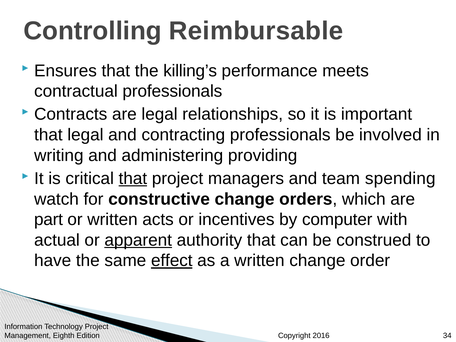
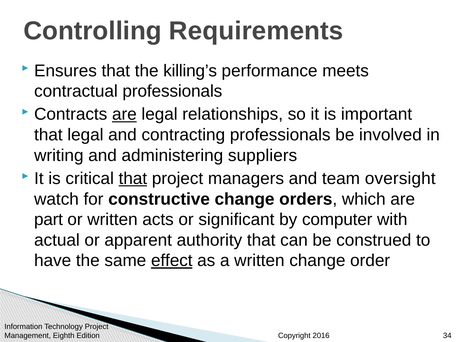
Reimbursable: Reimbursable -> Requirements
are at (124, 114) underline: none -> present
providing: providing -> suppliers
spending: spending -> oversight
incentives: incentives -> significant
apparent underline: present -> none
